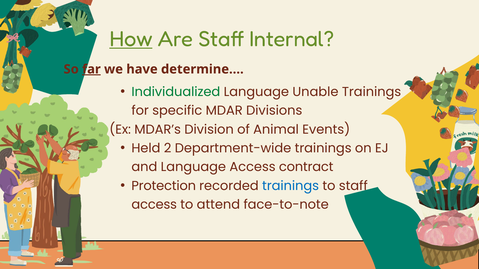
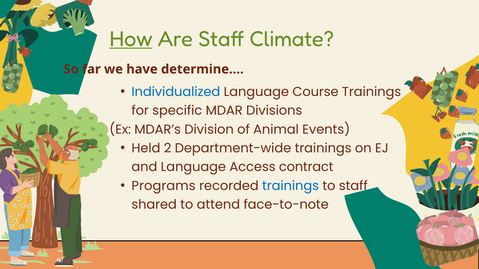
Internal: Internal -> Climate
far underline: present -> none
Individualized colour: green -> blue
Unable: Unable -> Course
Protection: Protection -> Programs
access at (154, 205): access -> shared
